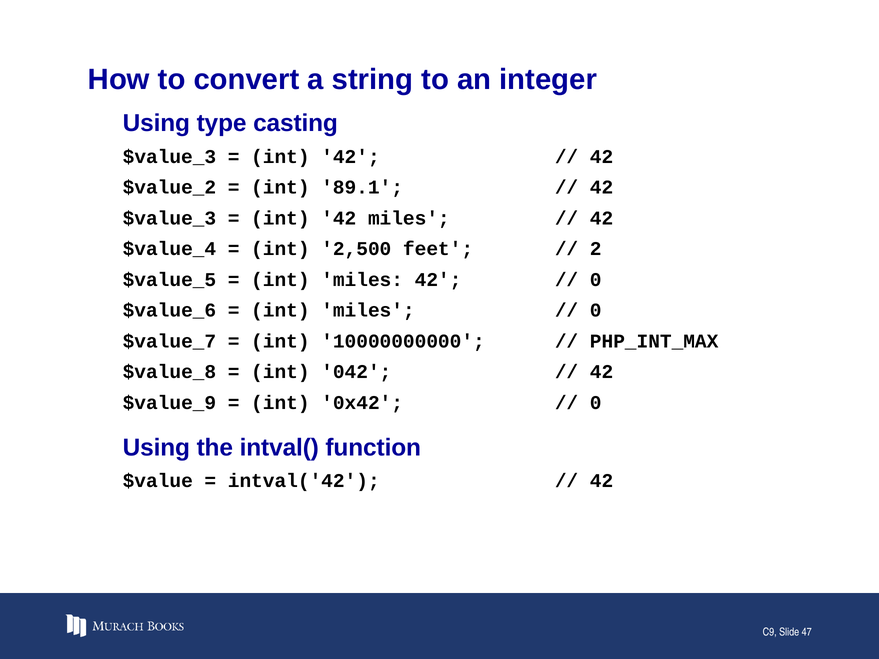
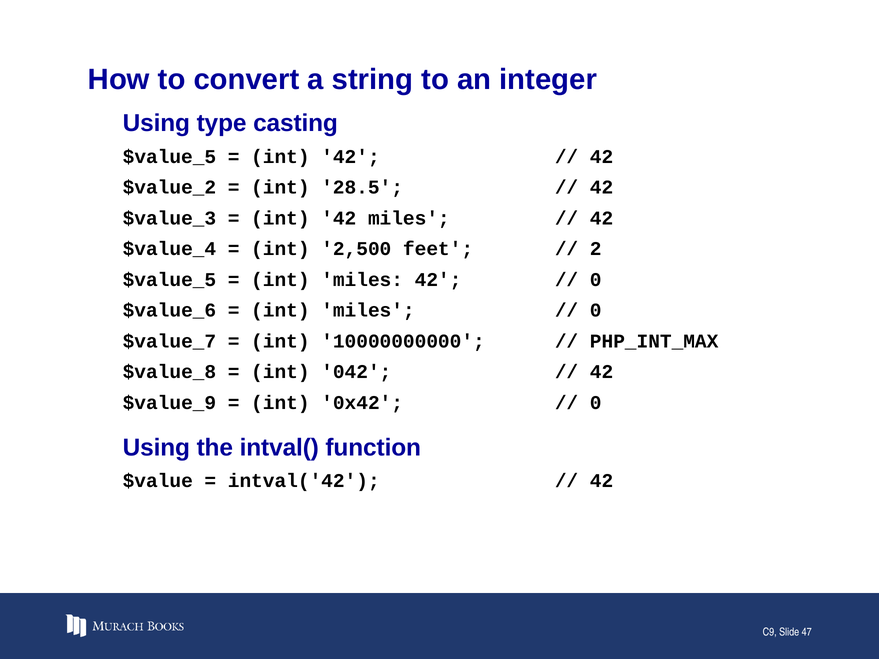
$value_3 at (169, 157): $value_3 -> $value_5
89.1: 89.1 -> 28.5
